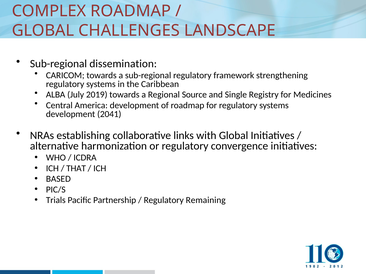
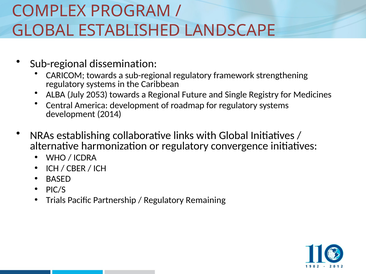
COMPLEX ROADMAP: ROADMAP -> PROGRAM
CHALLENGES: CHALLENGES -> ESTABLISHED
2019: 2019 -> 2053
Source: Source -> Future
2041: 2041 -> 2014
THAT: THAT -> CBER
